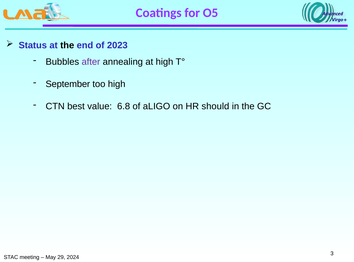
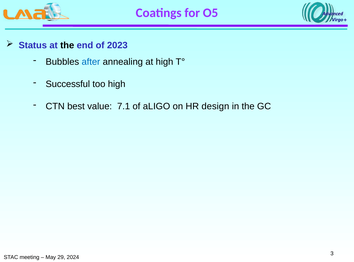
after colour: purple -> blue
September: September -> Successful
6.8: 6.8 -> 7.1
should: should -> design
